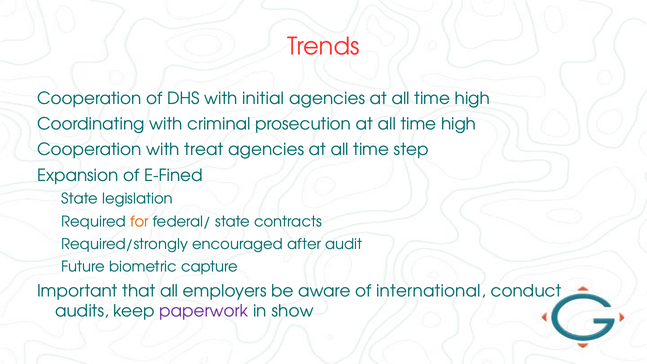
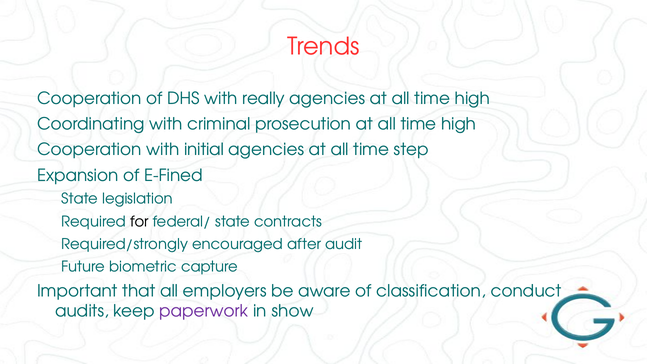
initial: initial -> really
treat: treat -> initial
for colour: orange -> black
international: international -> classification
